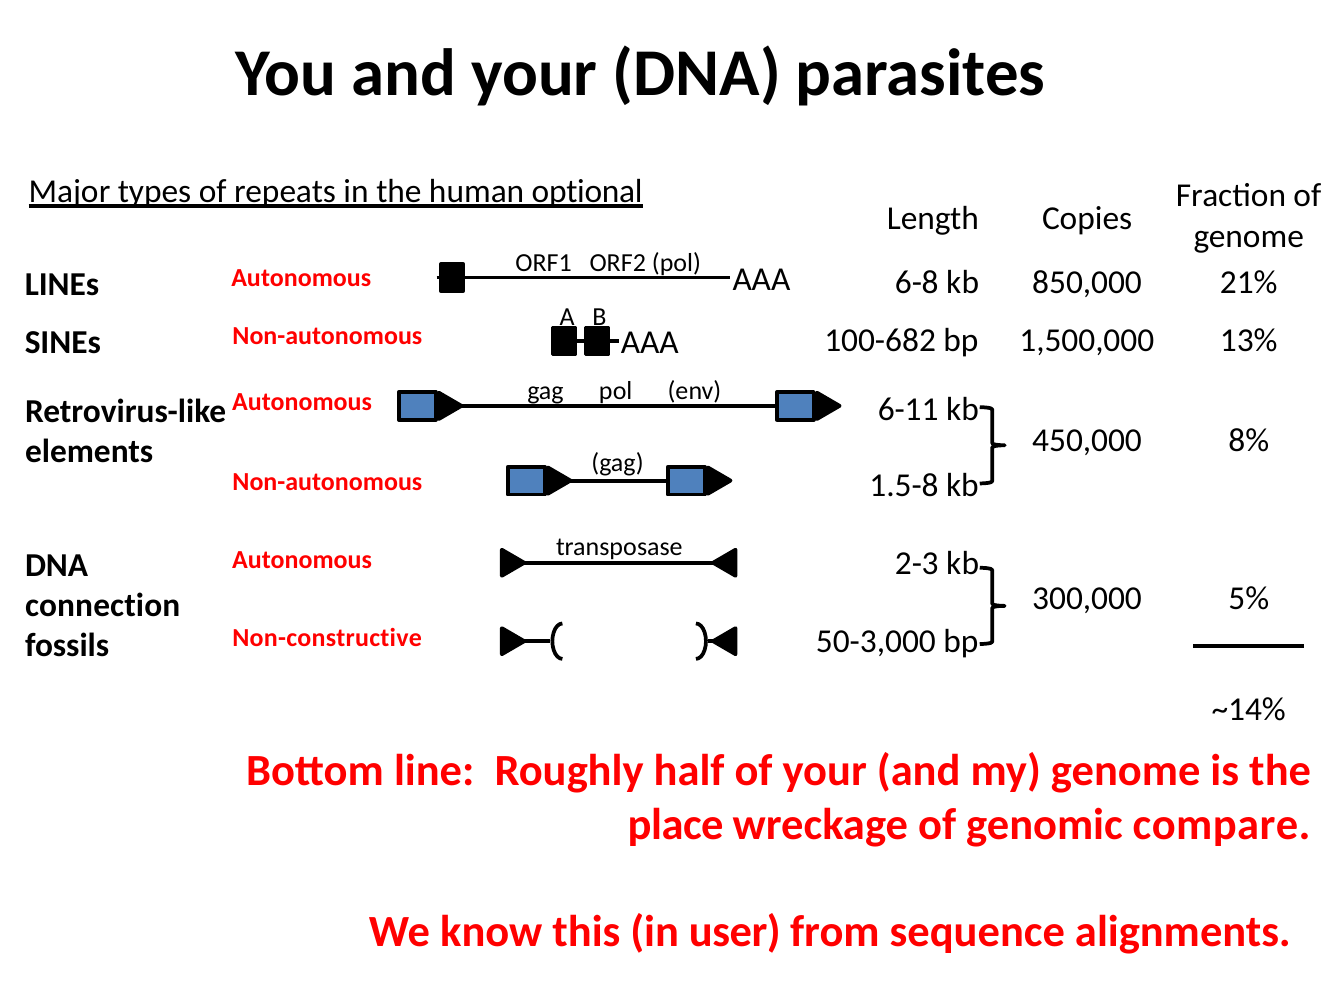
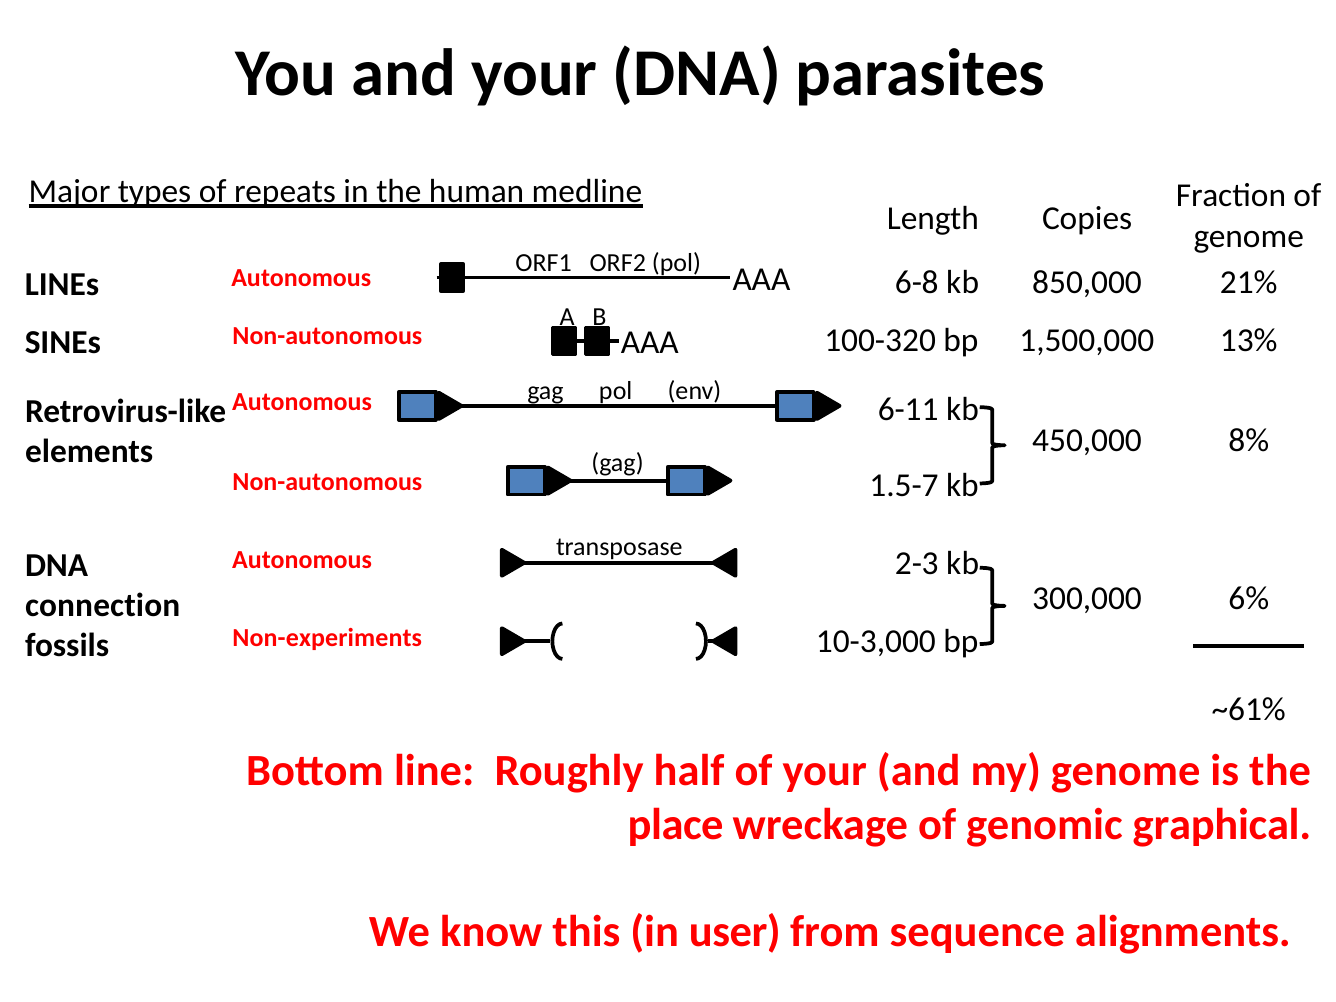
optional: optional -> medline
100-682: 100-682 -> 100-320
1.5-8: 1.5-8 -> 1.5-7
5%: 5% -> 6%
Non-constructive: Non-constructive -> Non-experiments
50-3,000: 50-3,000 -> 10-3,000
~14%: ~14% -> ~61%
compare: compare -> graphical
